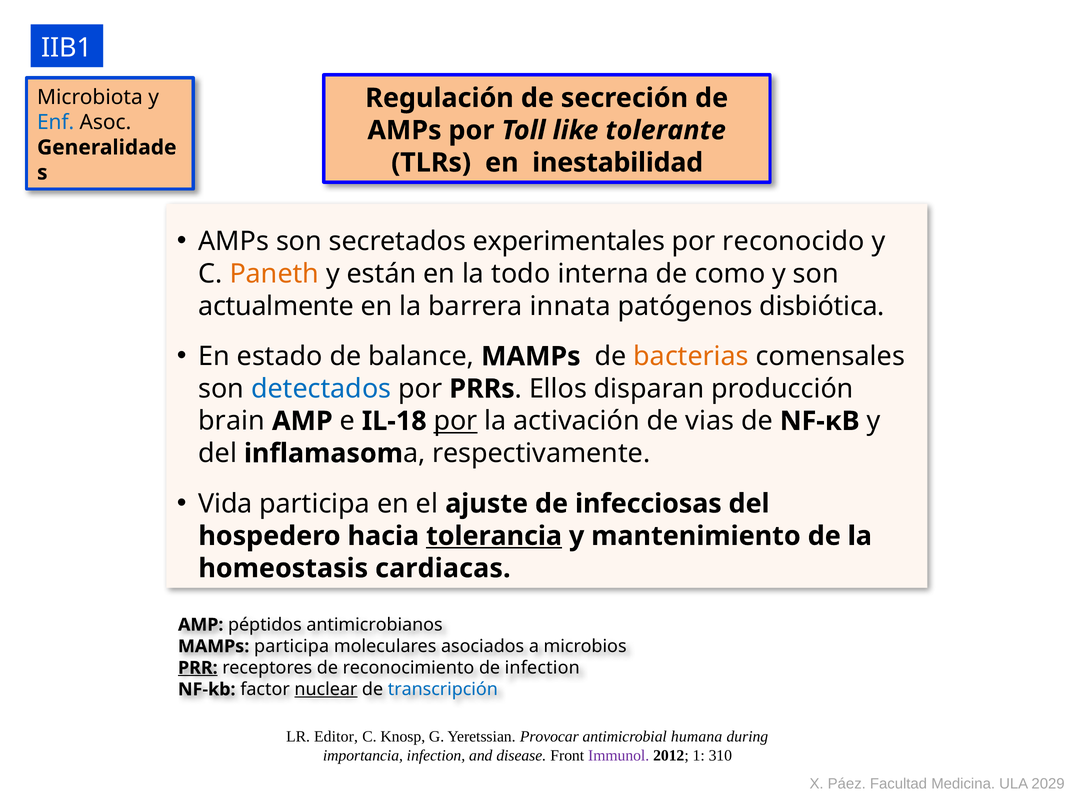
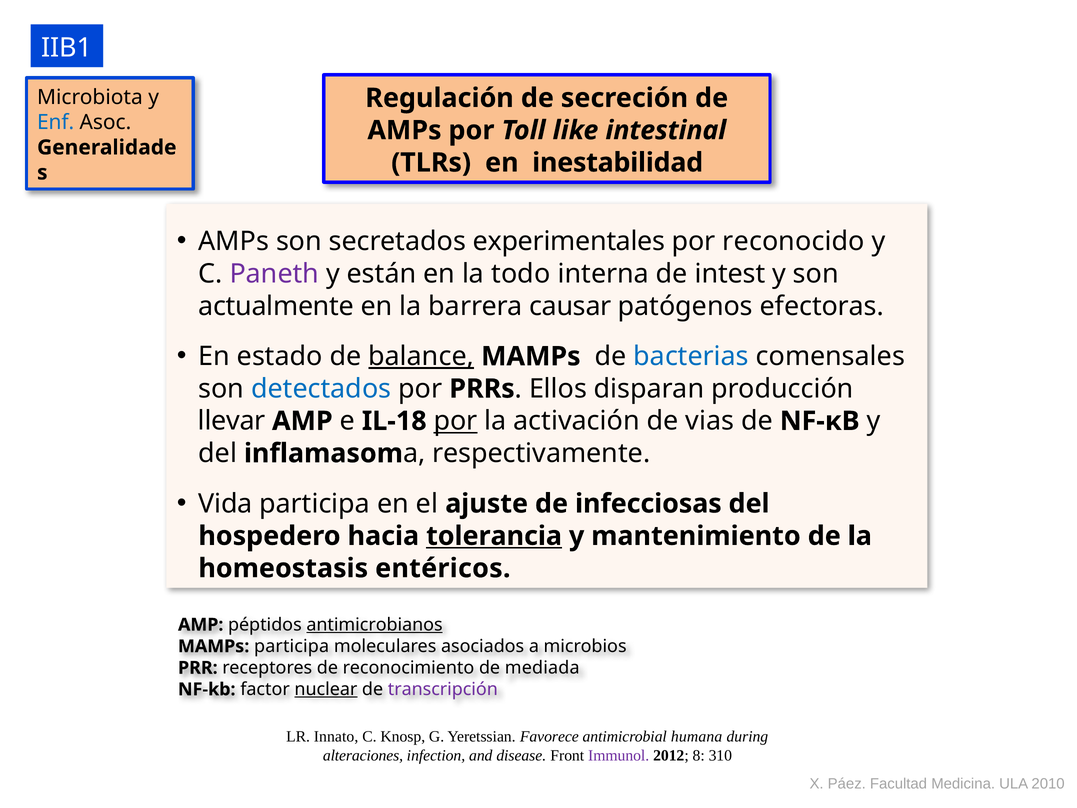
tolerante: tolerante -> intestinal
Paneth colour: orange -> purple
como: como -> intest
innata: innata -> causar
disbiótica: disbiótica -> efectoras
balance underline: none -> present
bacterias colour: orange -> blue
brain: brain -> llevar
cardiacas: cardiacas -> entéricos
antimicrobianos underline: none -> present
PRR underline: present -> none
de infection: infection -> mediada
transcripción colour: blue -> purple
Editor: Editor -> Innato
Provocar: Provocar -> Favorece
importancia: importancia -> alteraciones
1: 1 -> 8
2029: 2029 -> 2010
